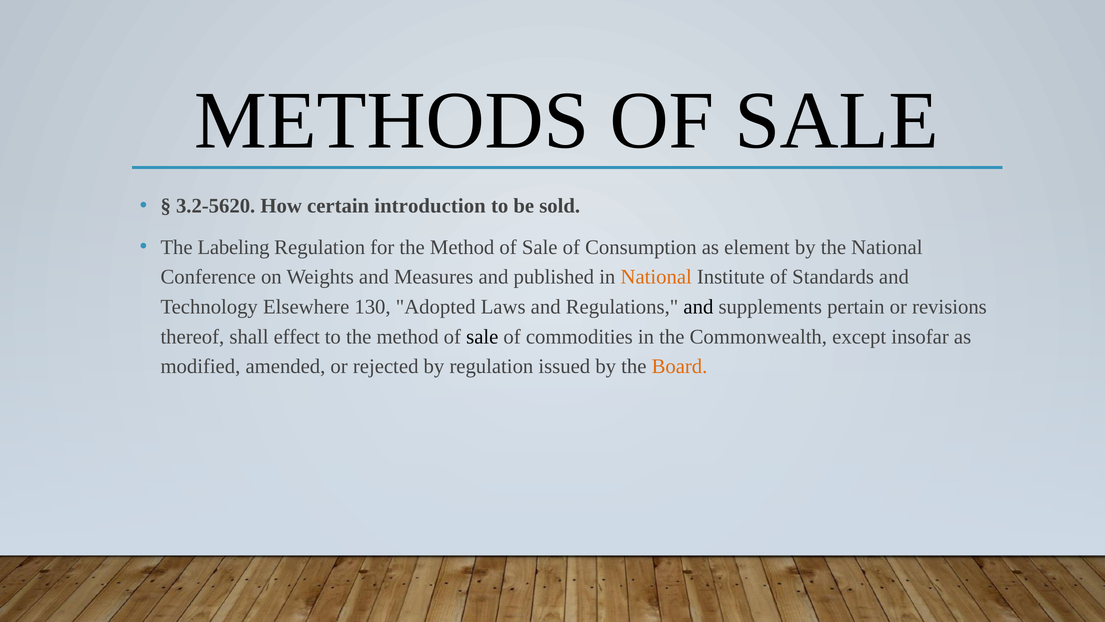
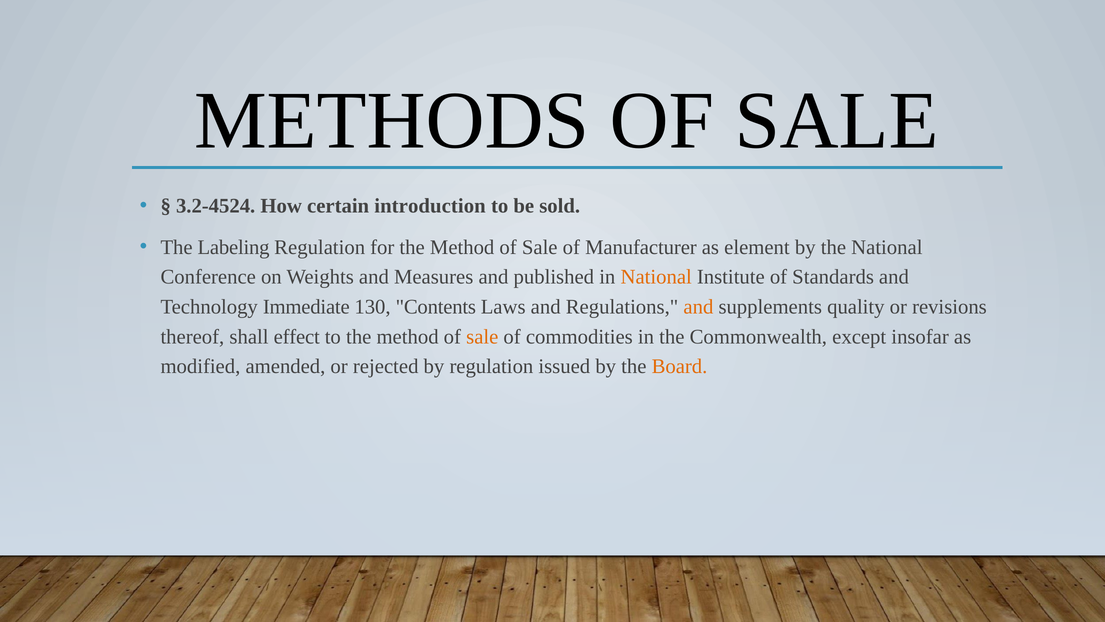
3.2-5620: 3.2-5620 -> 3.2-4524
Consumption: Consumption -> Manufacturer
Elsewhere: Elsewhere -> Immediate
Adopted: Adopted -> Contents
and at (698, 307) colour: black -> orange
pertain: pertain -> quality
sale at (482, 336) colour: black -> orange
